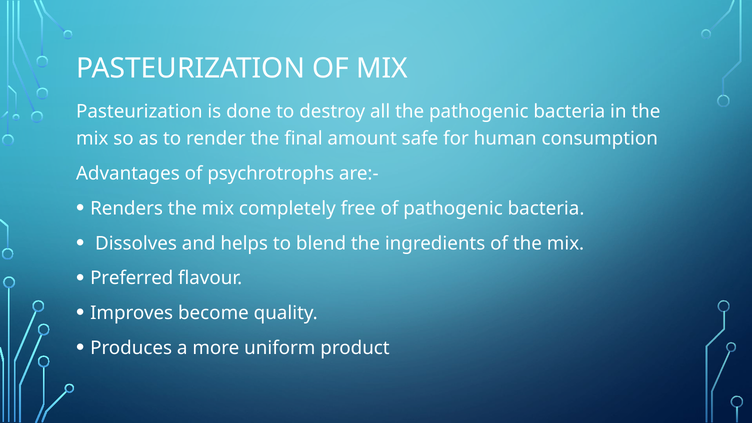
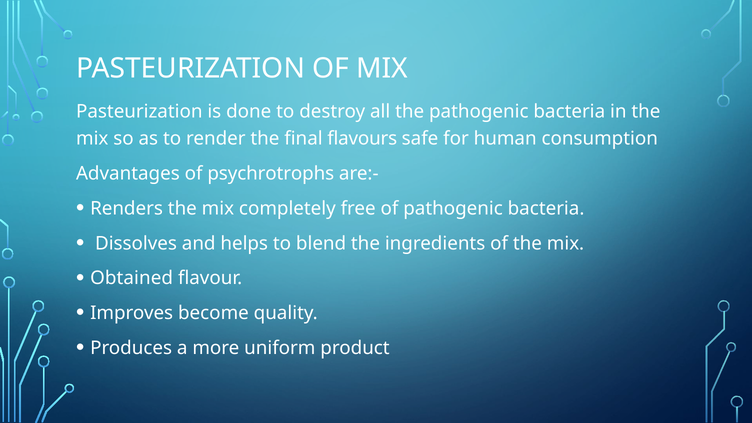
amount: amount -> flavours
Preferred: Preferred -> Obtained
